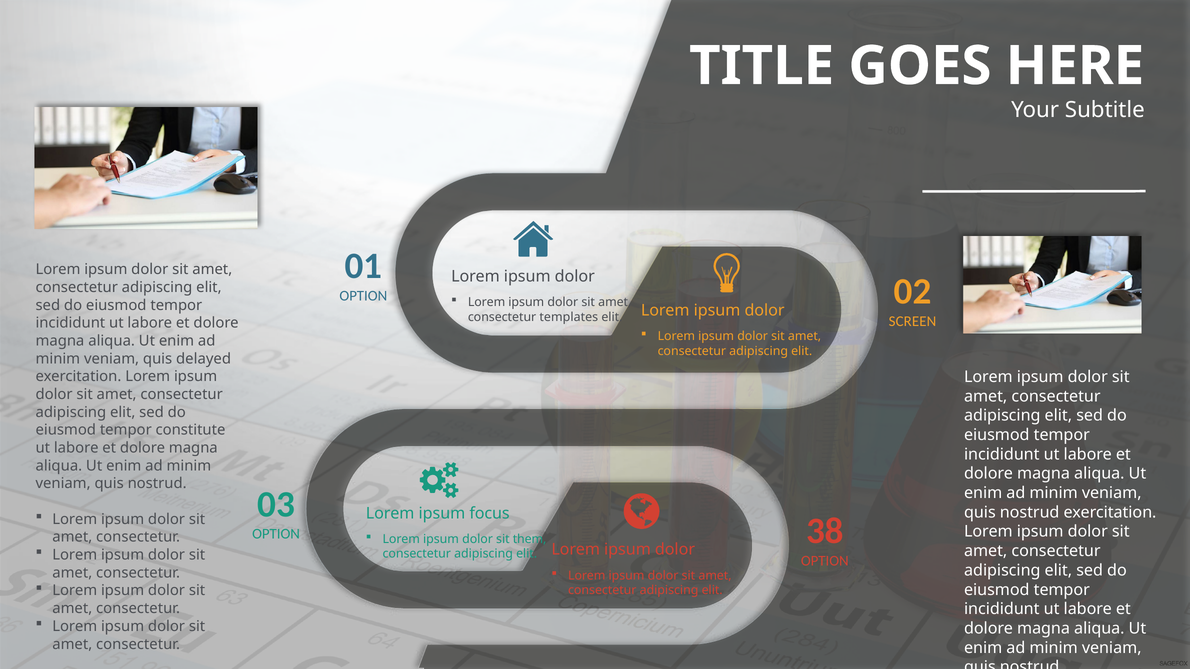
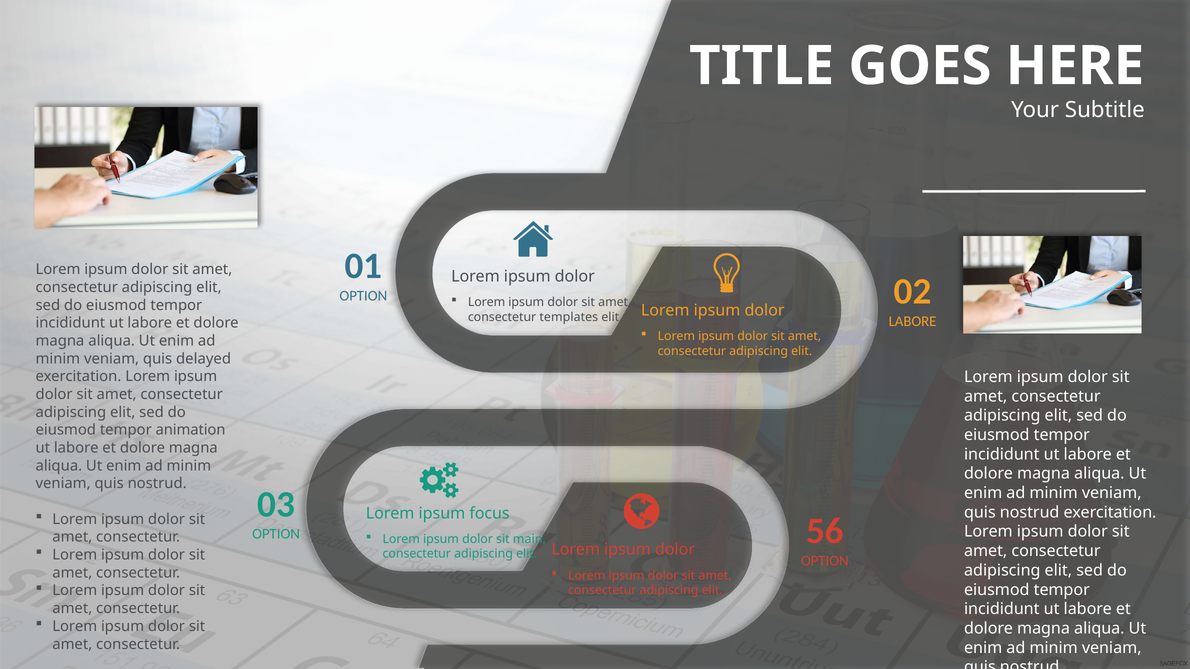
SCREEN at (912, 322): SCREEN -> LABORE
constitute: constitute -> animation
38: 38 -> 56
them: them -> main
